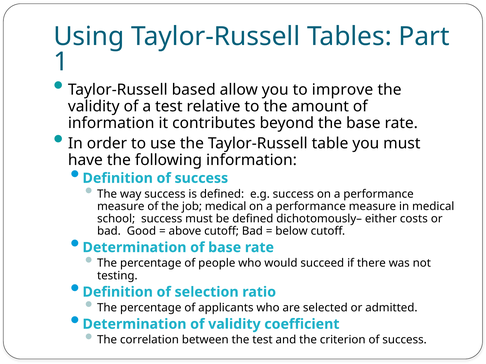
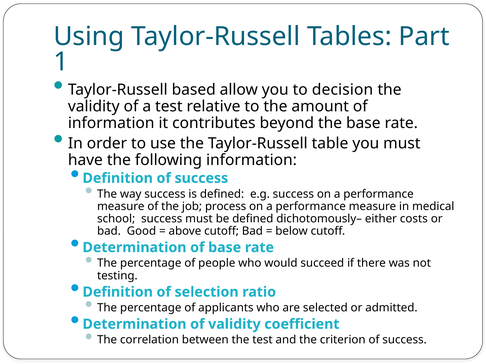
improve: improve -> decision
job medical: medical -> process
